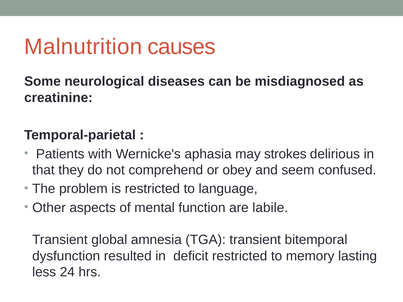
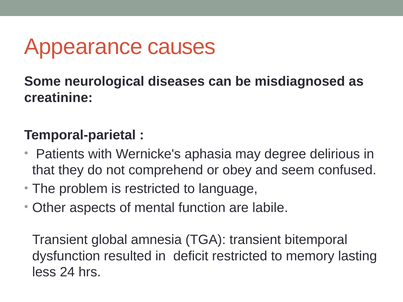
Malnutrition: Malnutrition -> Appearance
strokes: strokes -> degree
